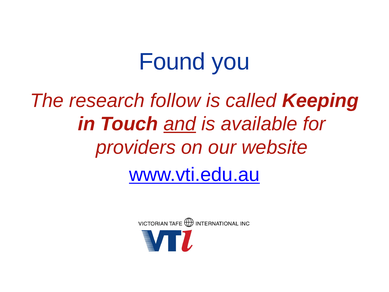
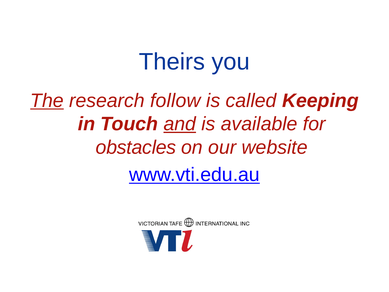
Found: Found -> Theirs
The underline: none -> present
providers: providers -> obstacles
